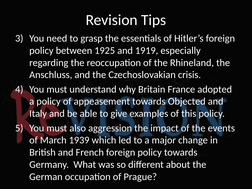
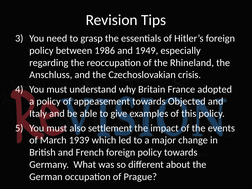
1925: 1925 -> 1986
1919: 1919 -> 1949
aggression: aggression -> settlement
